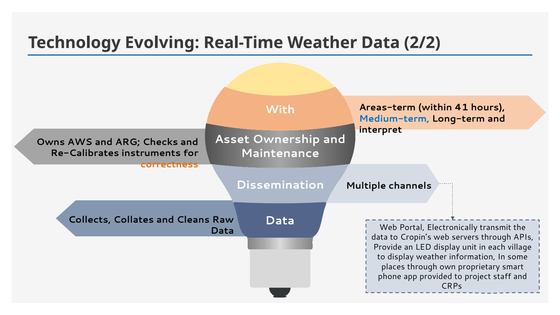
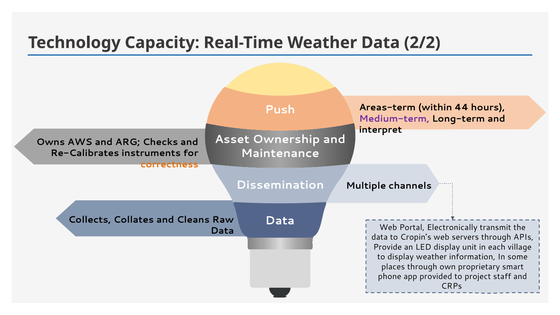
Evolving: Evolving -> Capacity
41: 41 -> 44
With: With -> Push
Medium-term colour: blue -> purple
